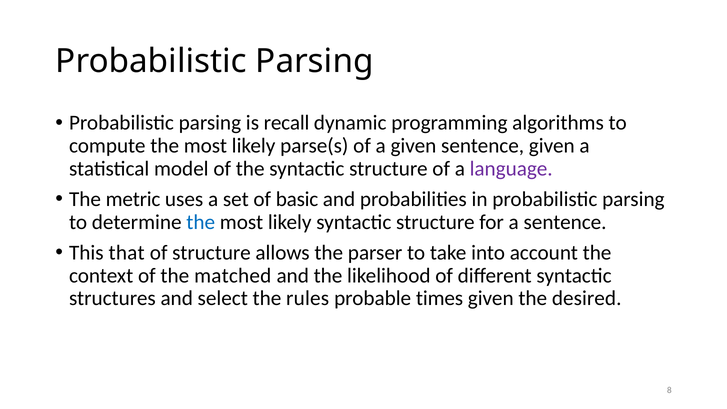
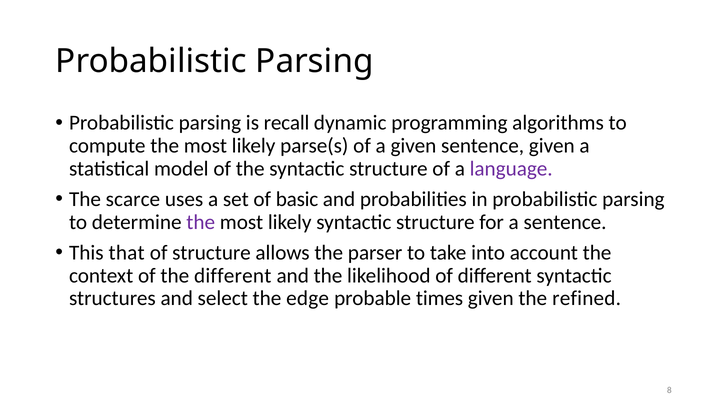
metric: metric -> scarce
the at (201, 222) colour: blue -> purple
the matched: matched -> different
rules: rules -> edge
desired: desired -> refined
